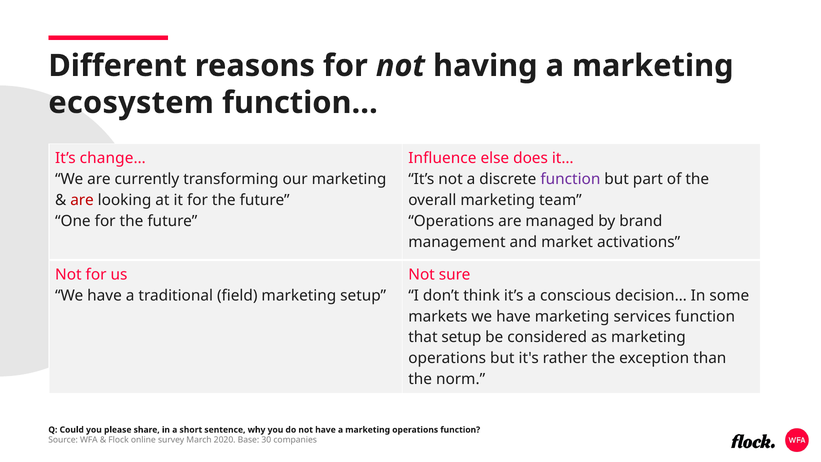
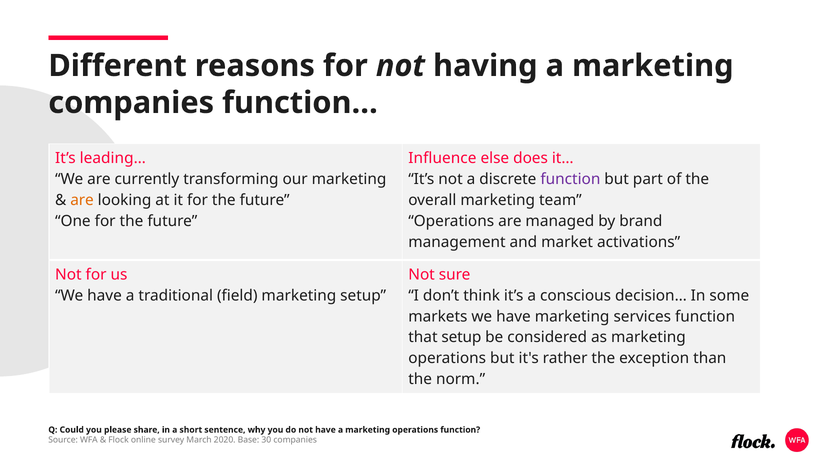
ecosystem at (131, 103): ecosystem -> companies
change…: change… -> leading…
are at (82, 200) colour: red -> orange
